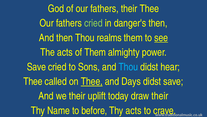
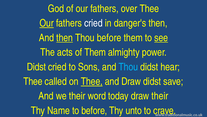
fathers their: their -> over
Our at (47, 23) underline: none -> present
cried at (93, 23) colour: light green -> white
then at (65, 38) underline: none -> present
Thou realms: realms -> before
Save at (36, 67): Save -> Didst
and Days: Days -> Draw
uplift: uplift -> word
Thy acts: acts -> unto
